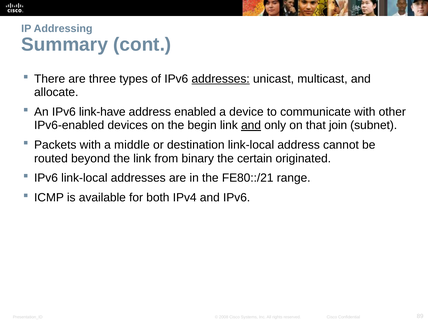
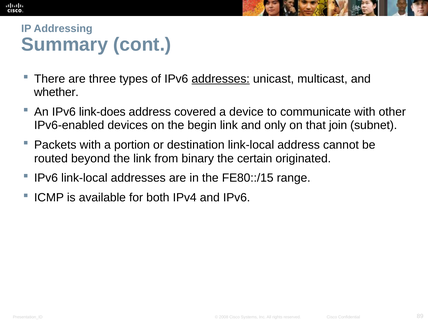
allocate: allocate -> whether
link-have: link-have -> link-does
enabled: enabled -> covered
and at (251, 125) underline: present -> none
middle: middle -> portion
FE80::/21: FE80::/21 -> FE80::/15
